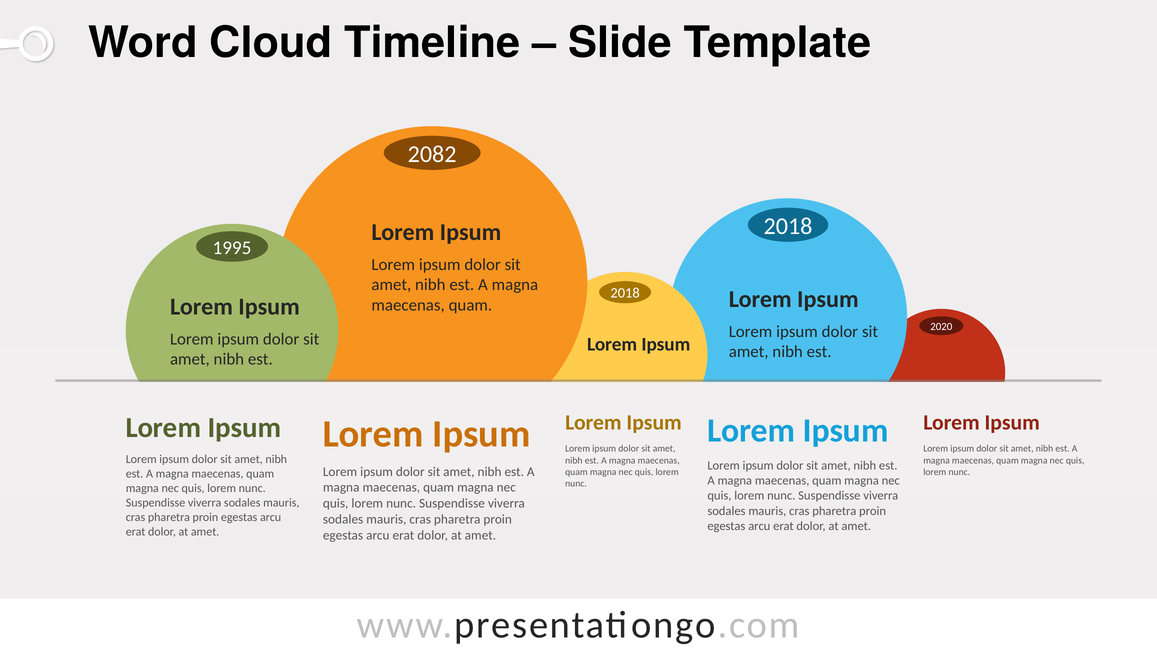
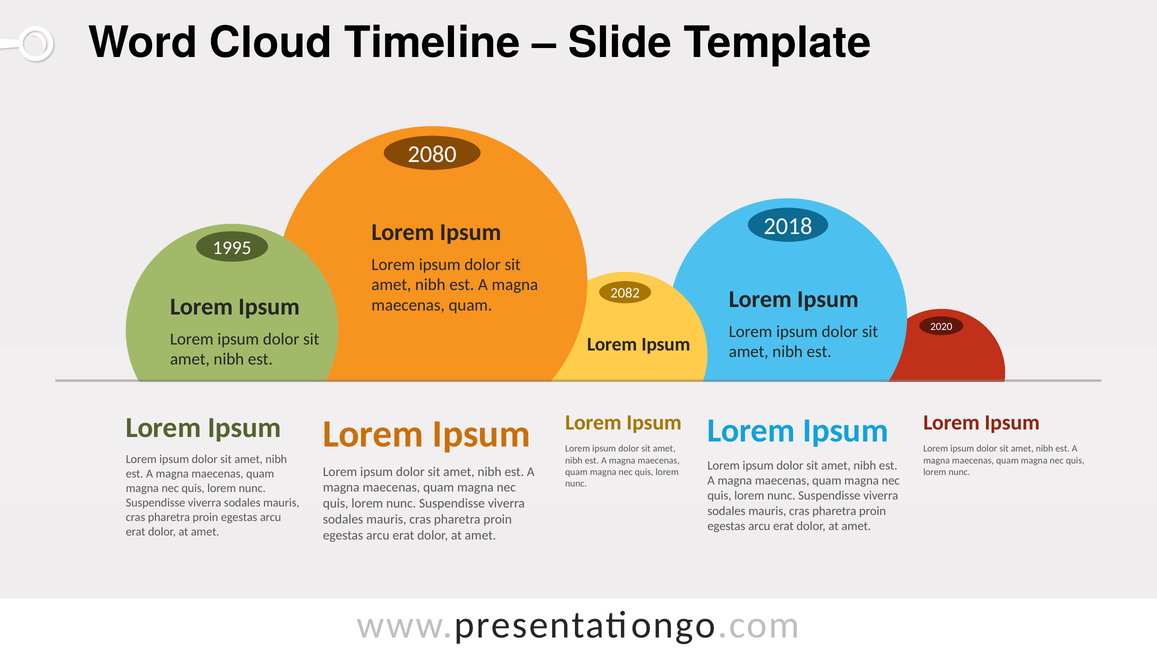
2082: 2082 -> 2080
2018 at (625, 293): 2018 -> 2082
